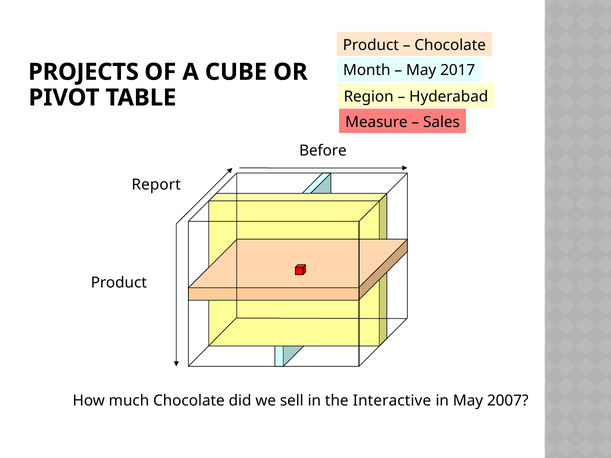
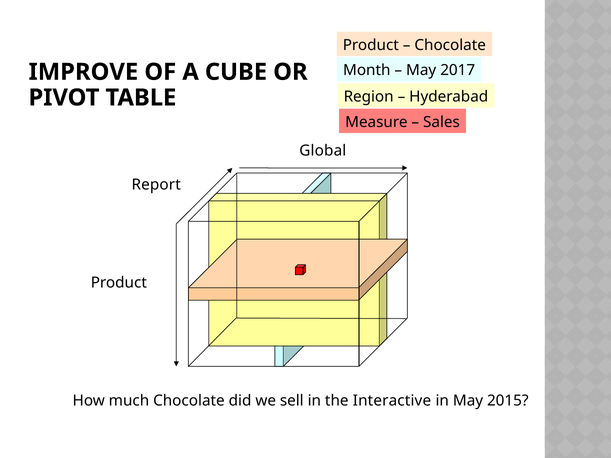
PROJECTS: PROJECTS -> IMPROVE
Before: Before -> Global
2007: 2007 -> 2015
